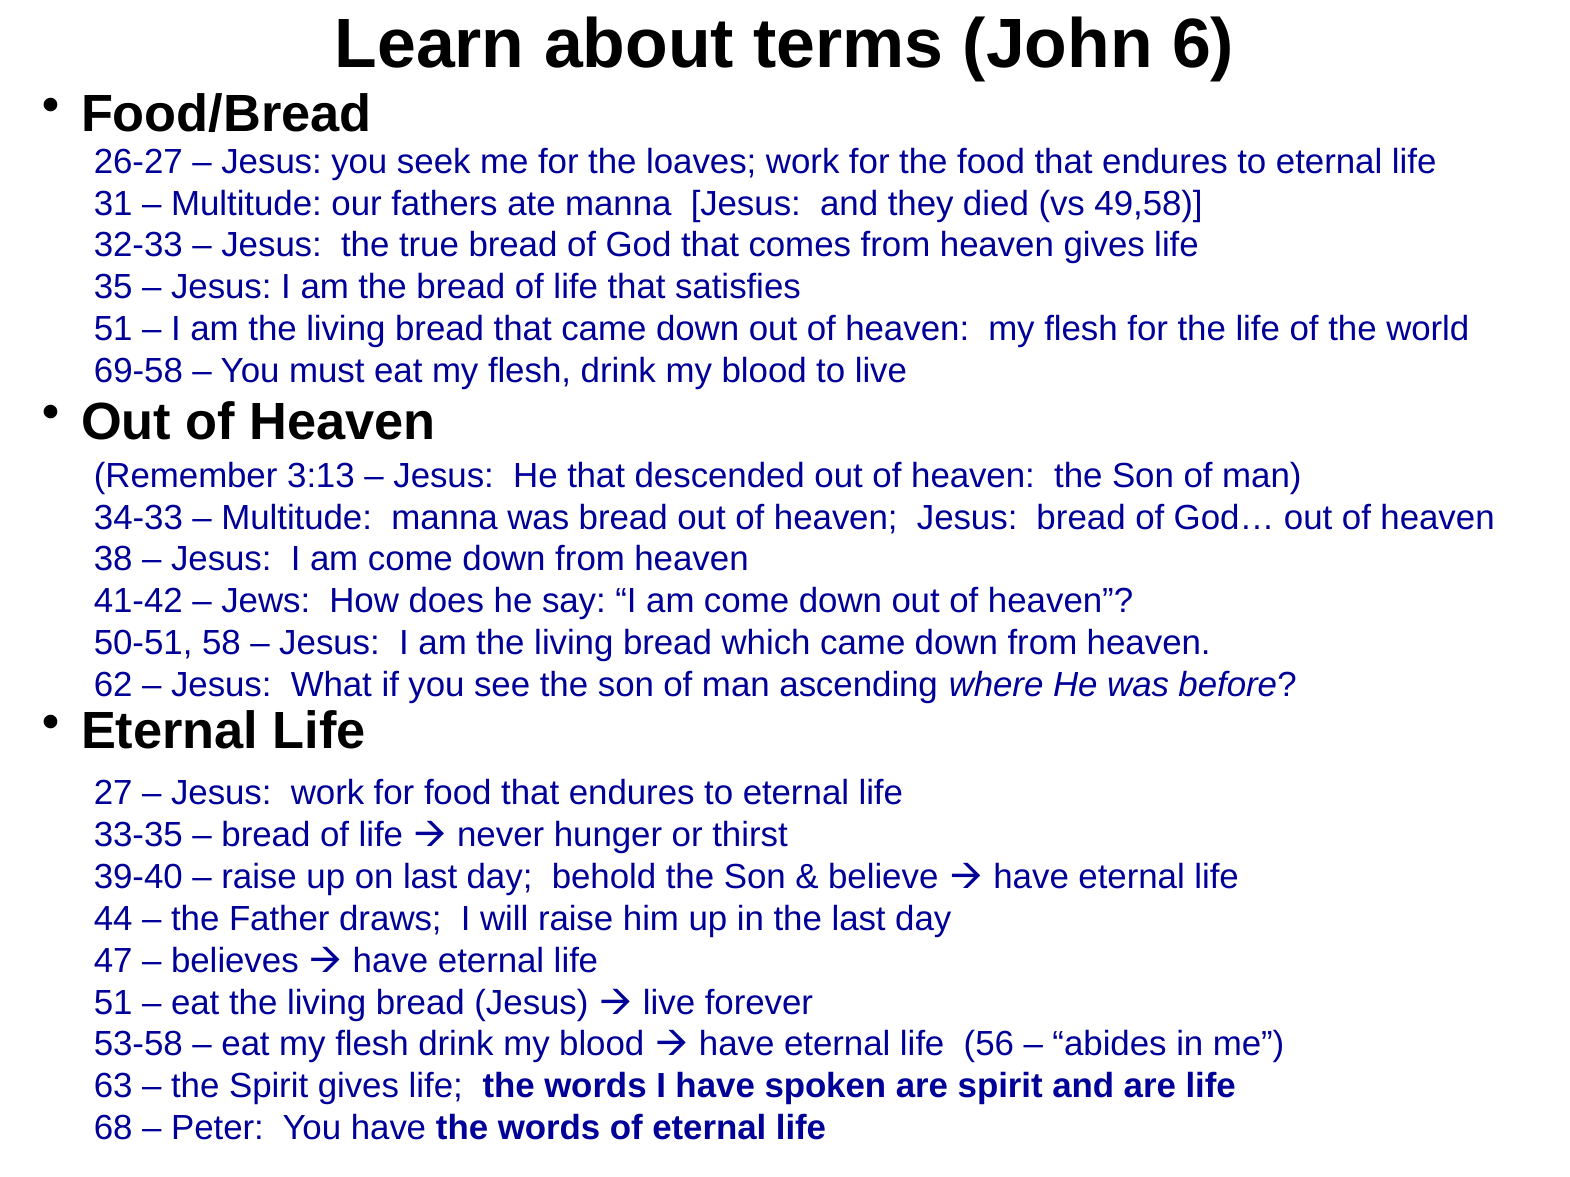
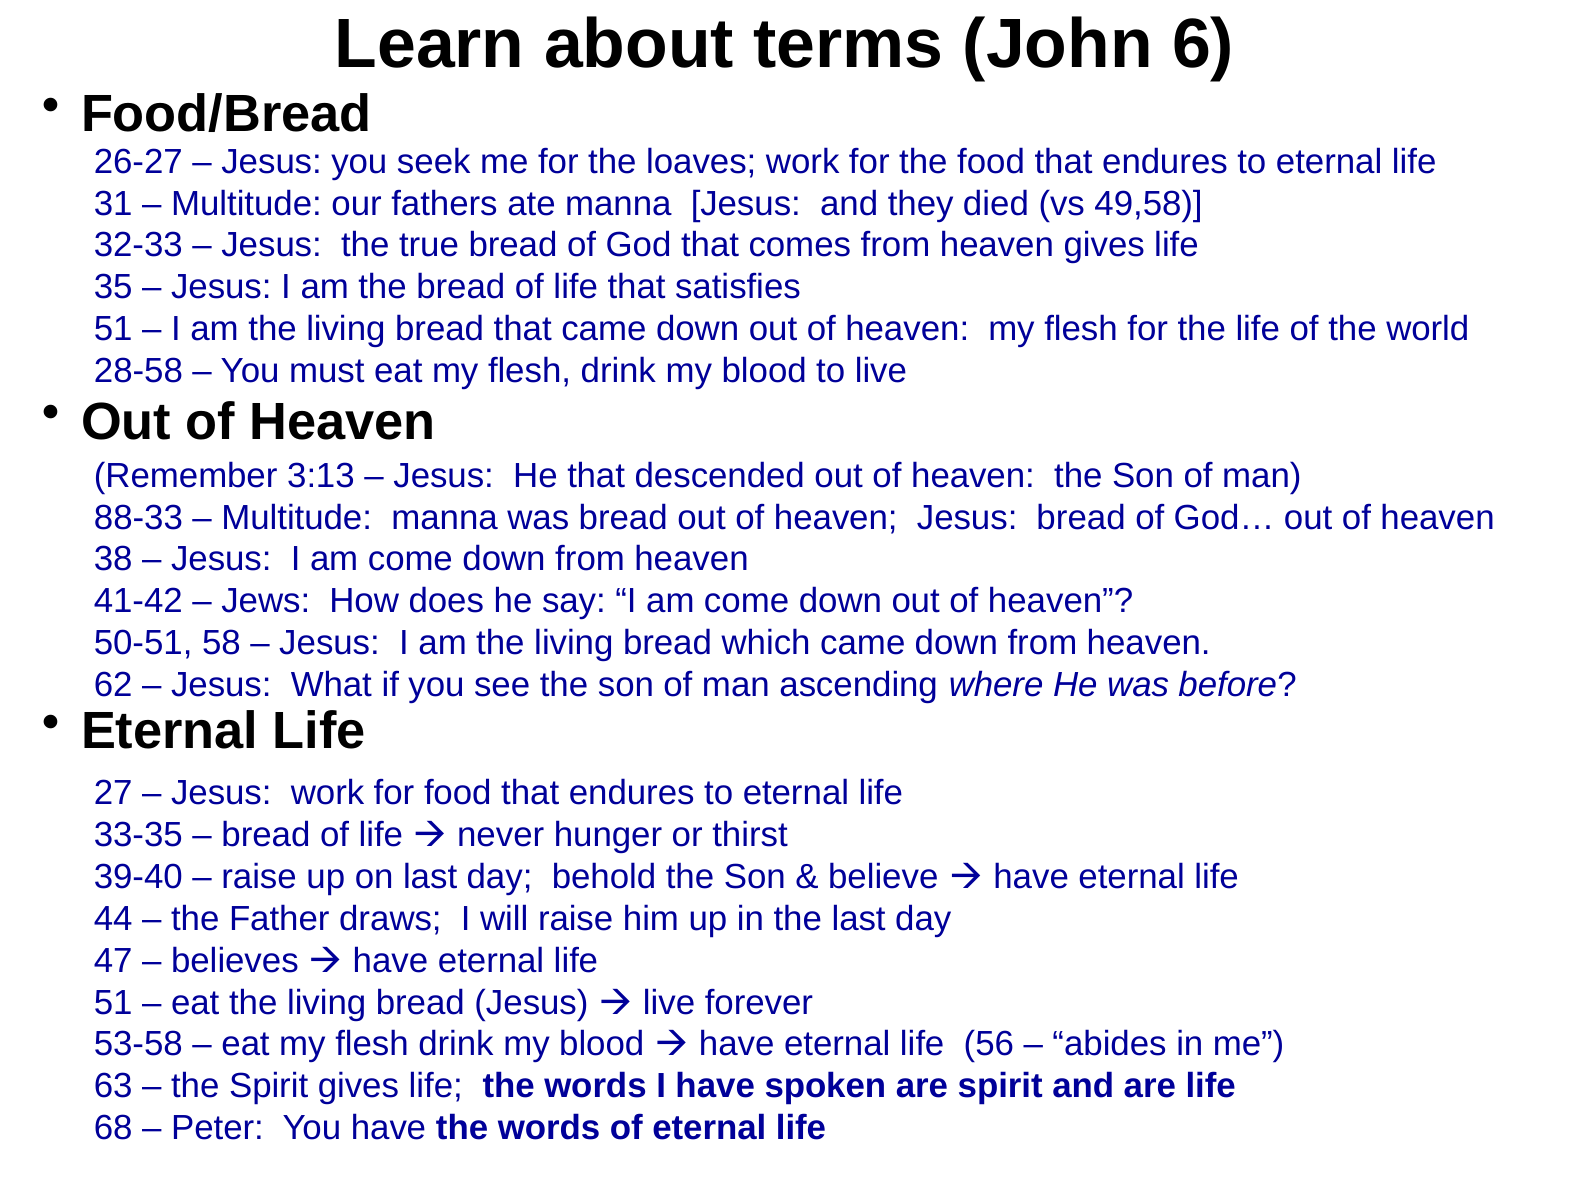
69-58: 69-58 -> 28-58
34-33: 34-33 -> 88-33
